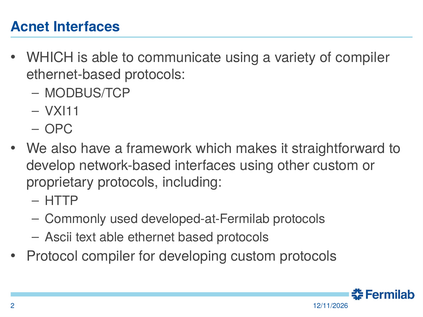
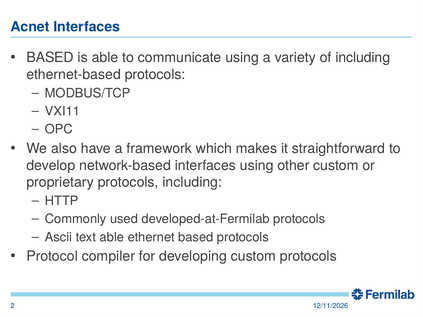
WHICH at (50, 58): WHICH -> BASED
of compiler: compiler -> including
